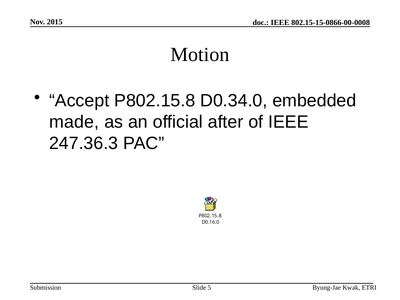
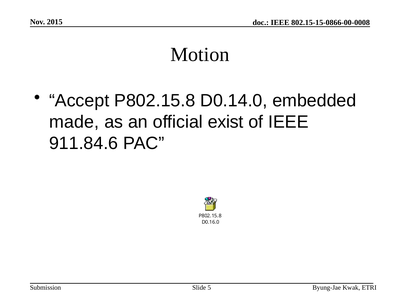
D0.34.0: D0.34.0 -> D0.14.0
after: after -> exist
247.36.3: 247.36.3 -> 911.84.6
